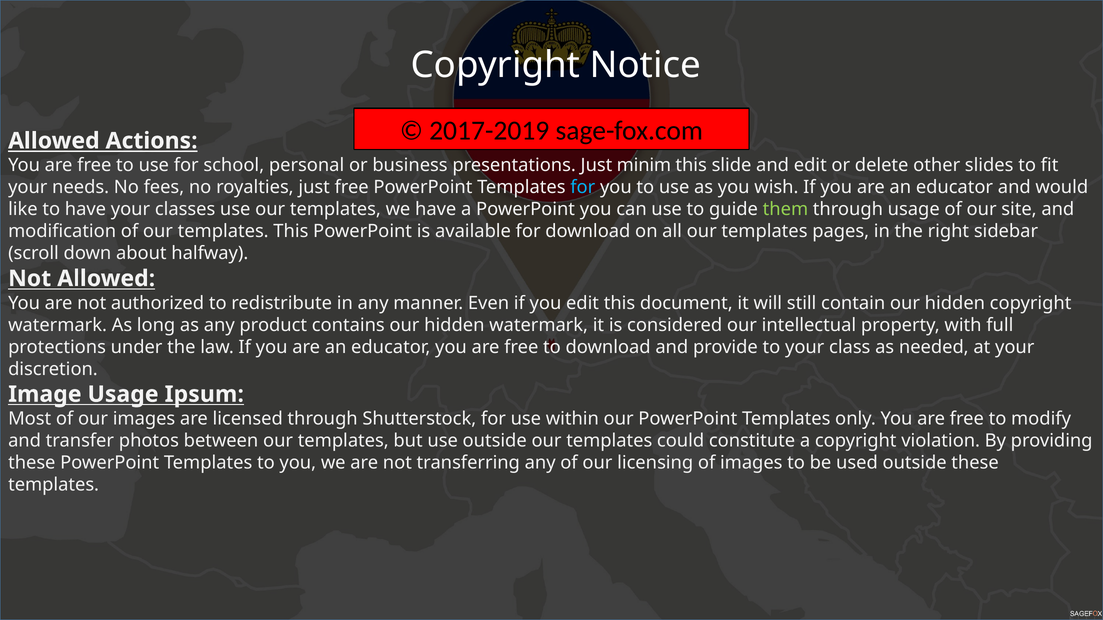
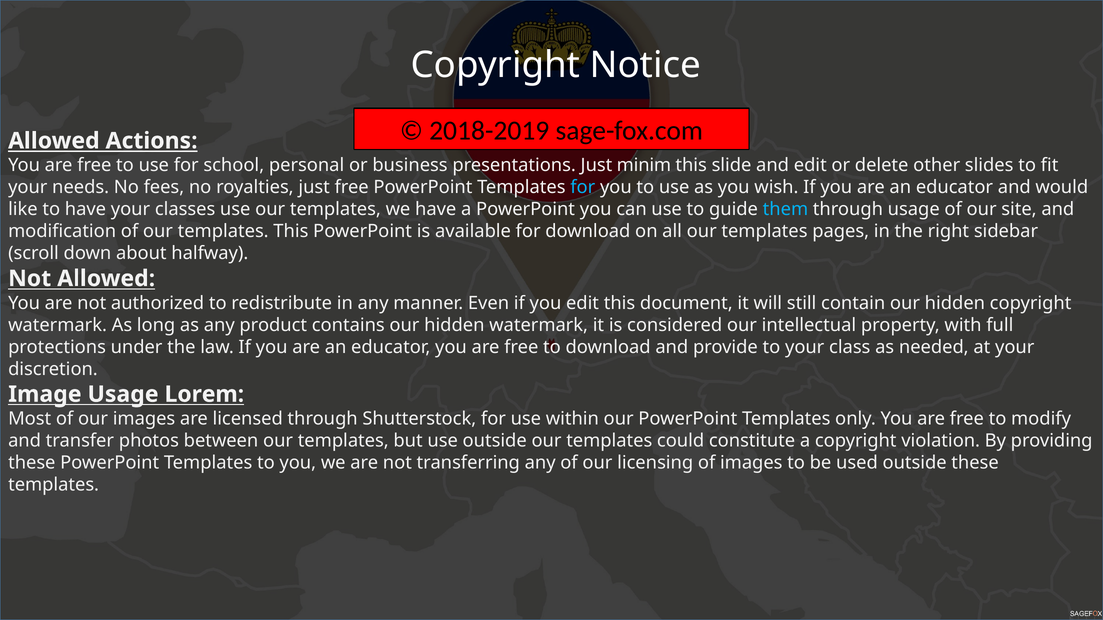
2017-2019: 2017-2019 -> 2018-2019
them colour: light green -> light blue
Ipsum: Ipsum -> Lorem
